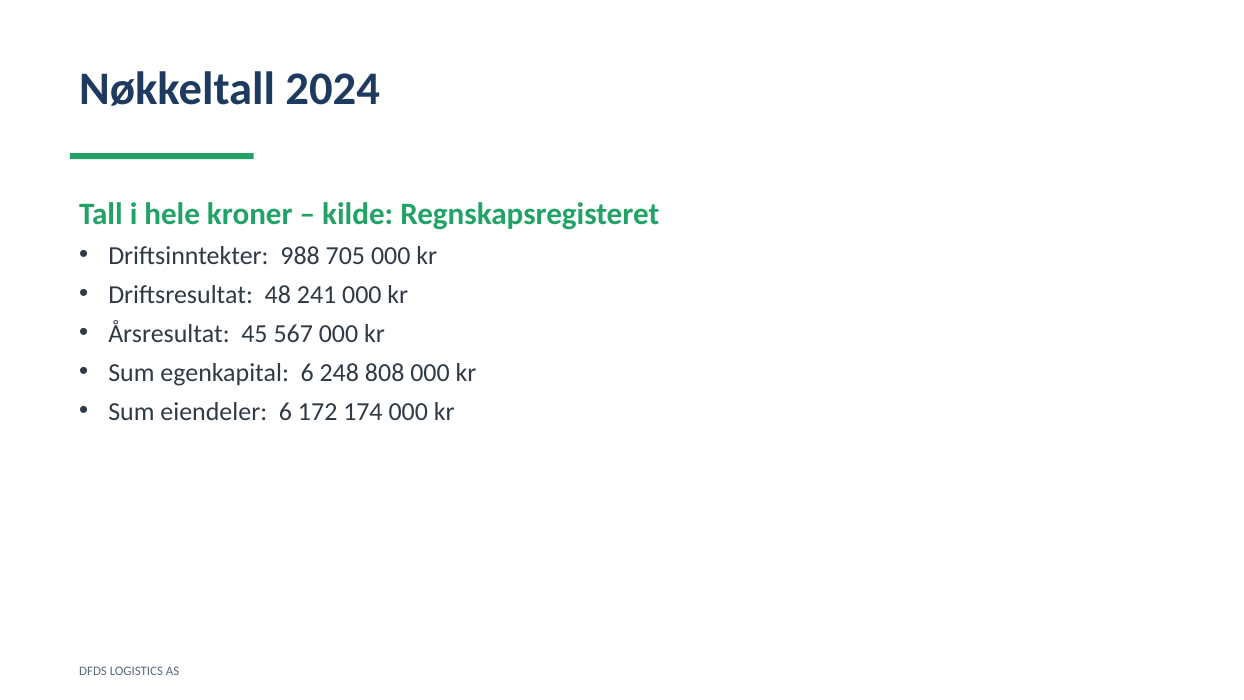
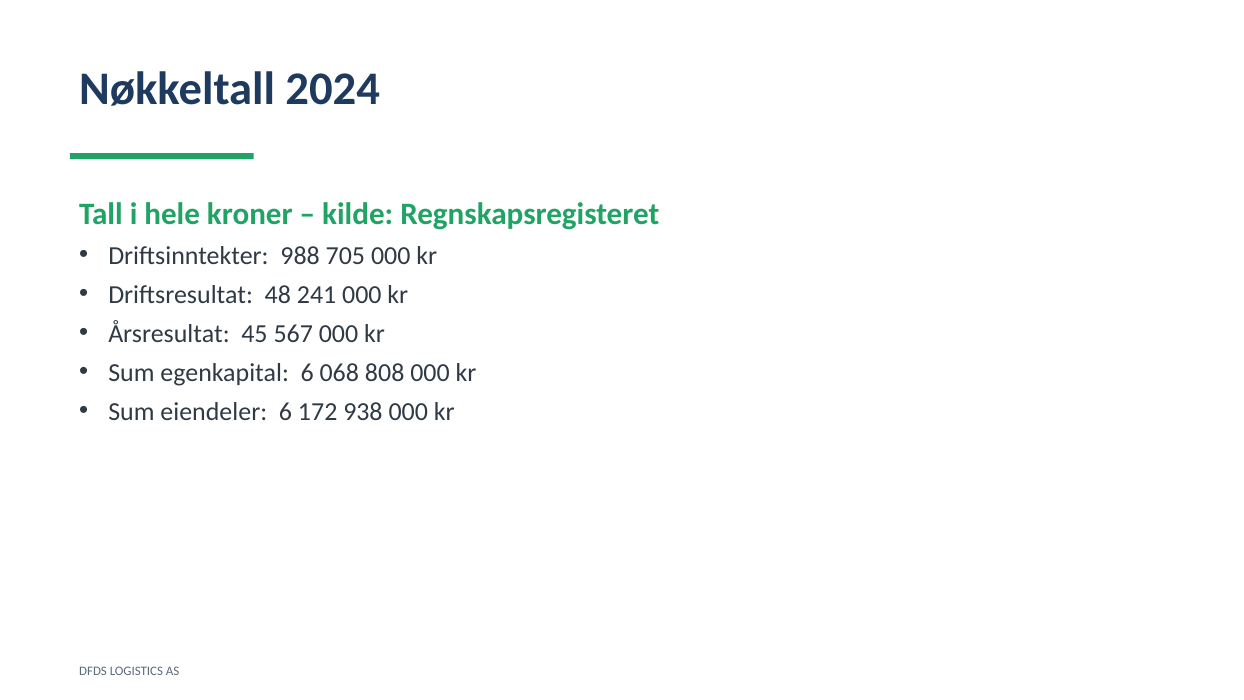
248: 248 -> 068
174: 174 -> 938
